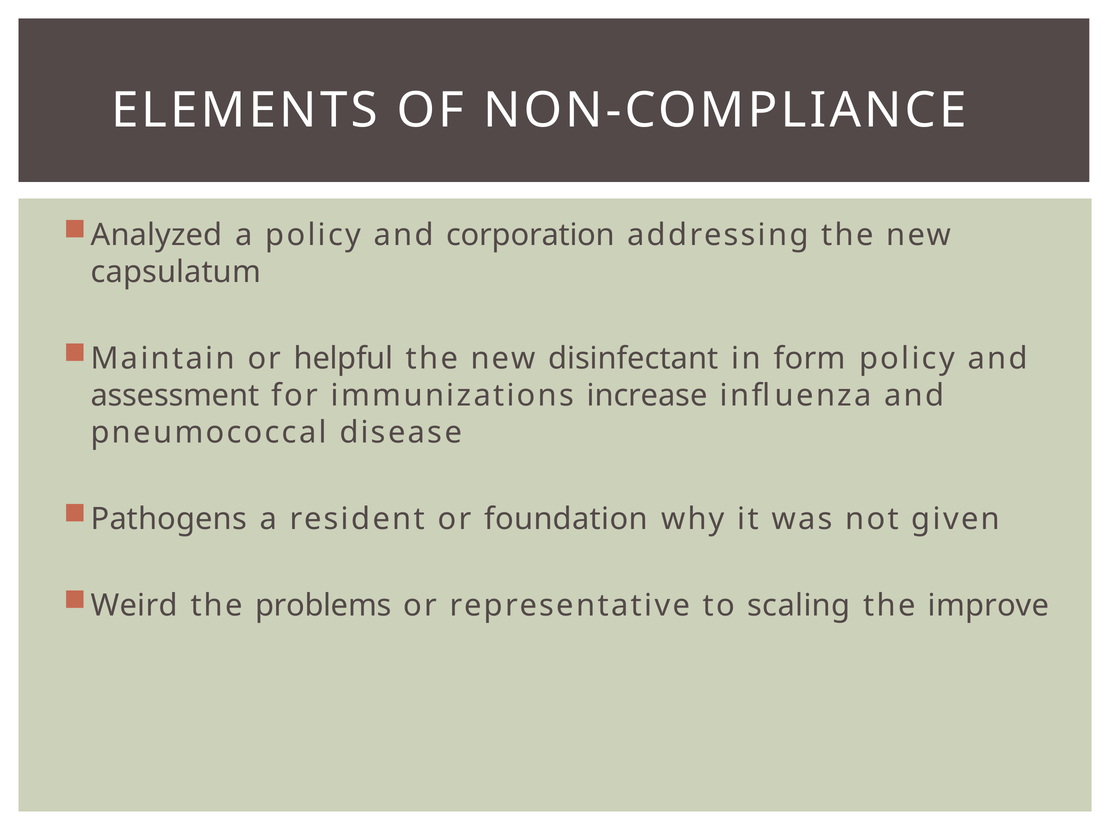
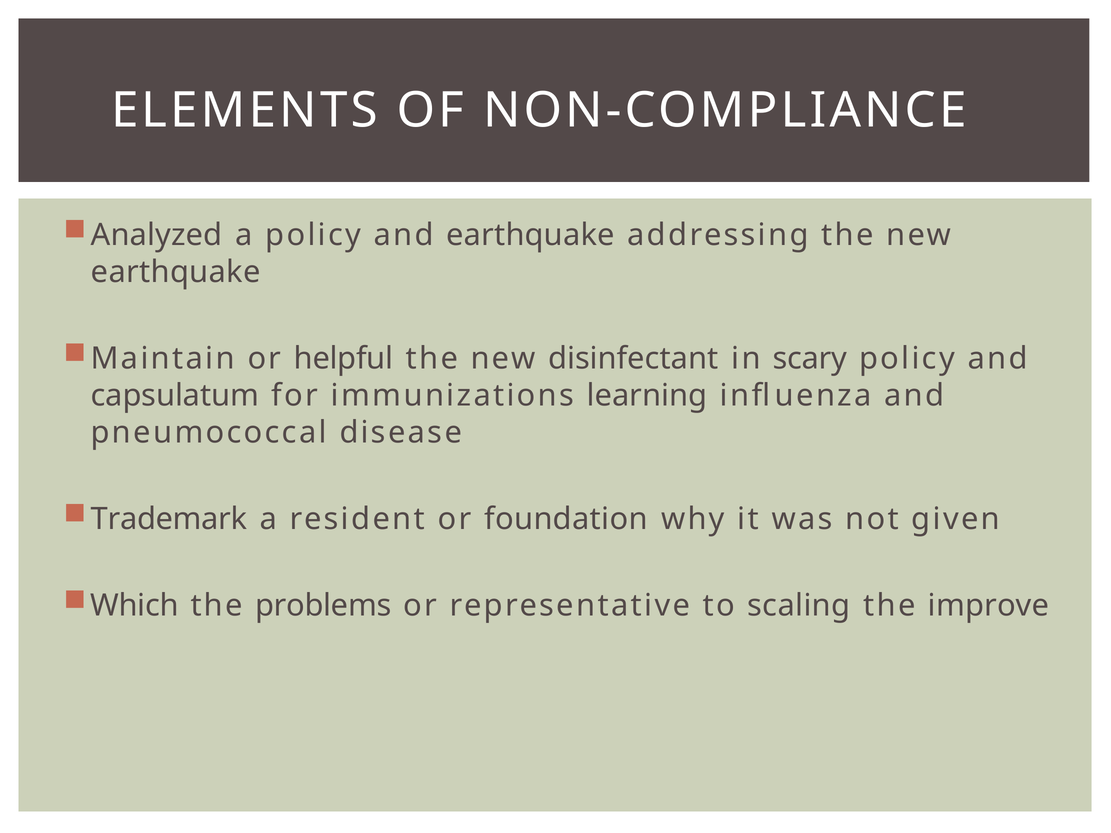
and corporation: corporation -> earthquake
capsulatum at (176, 272): capsulatum -> earthquake
form: form -> scary
assessment: assessment -> capsulatum
increase: increase -> learning
Pathogens: Pathogens -> Trademark
Weird: Weird -> Which
